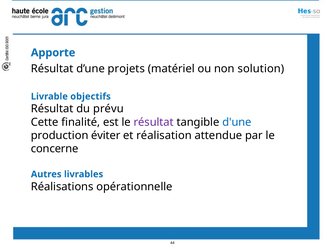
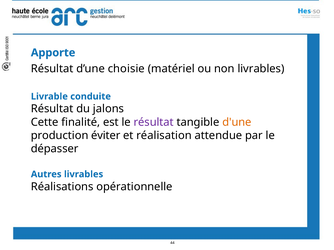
projets: projets -> choisie
non solution: solution -> livrables
objectifs: objectifs -> conduite
prévu: prévu -> jalons
d'une colour: blue -> orange
concerne: concerne -> dépasser
